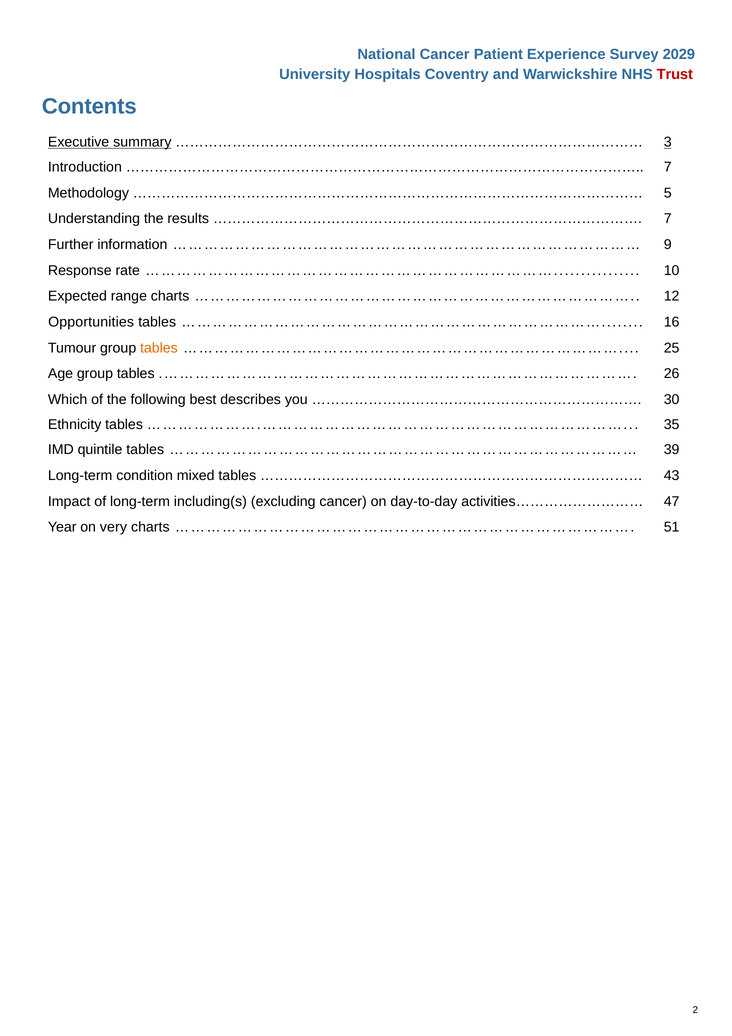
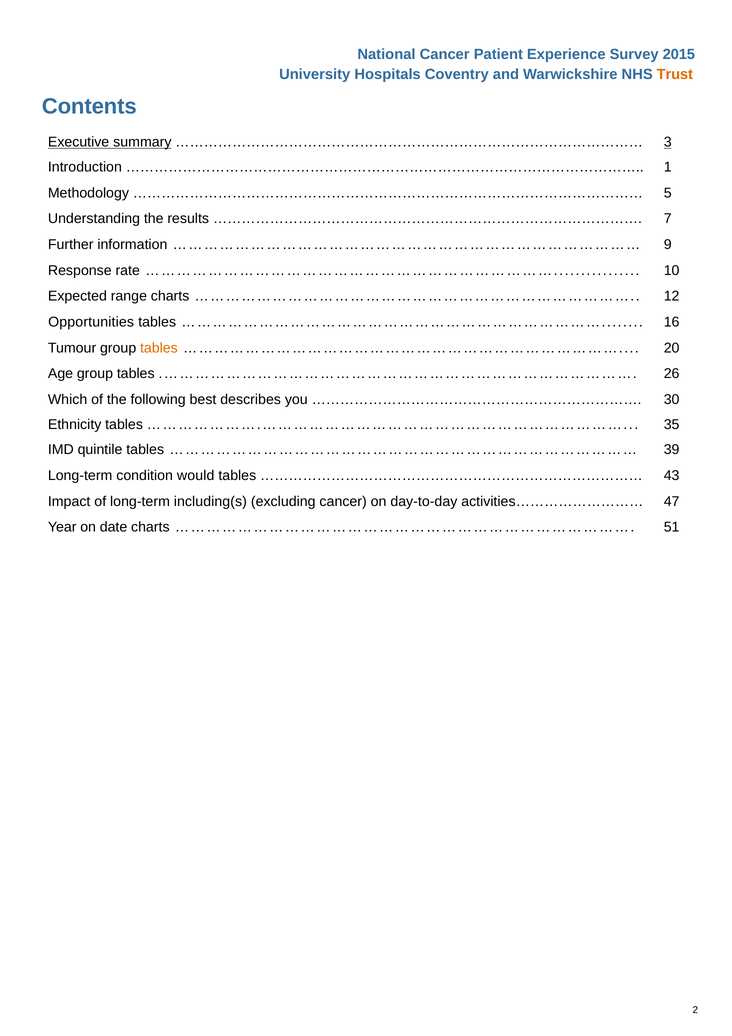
2029: 2029 -> 2015
Trust colour: red -> orange
7 at (668, 167): 7 -> 1
25: 25 -> 20
mixed: mixed -> would
very: very -> date
